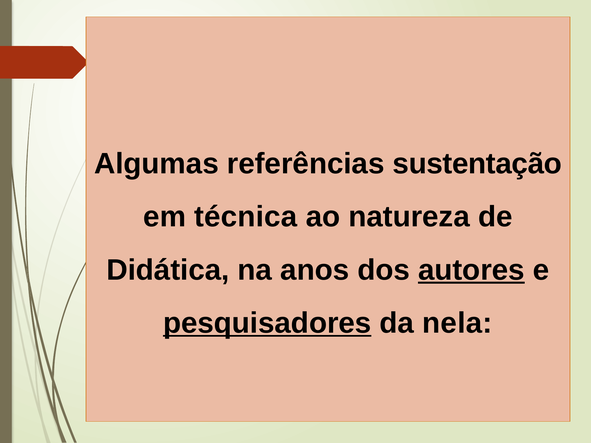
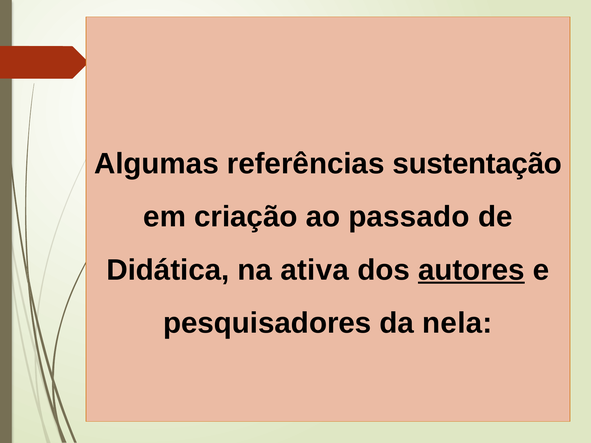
técnica: técnica -> criação
natureza: natureza -> passado
anos: anos -> ativa
pesquisadores underline: present -> none
